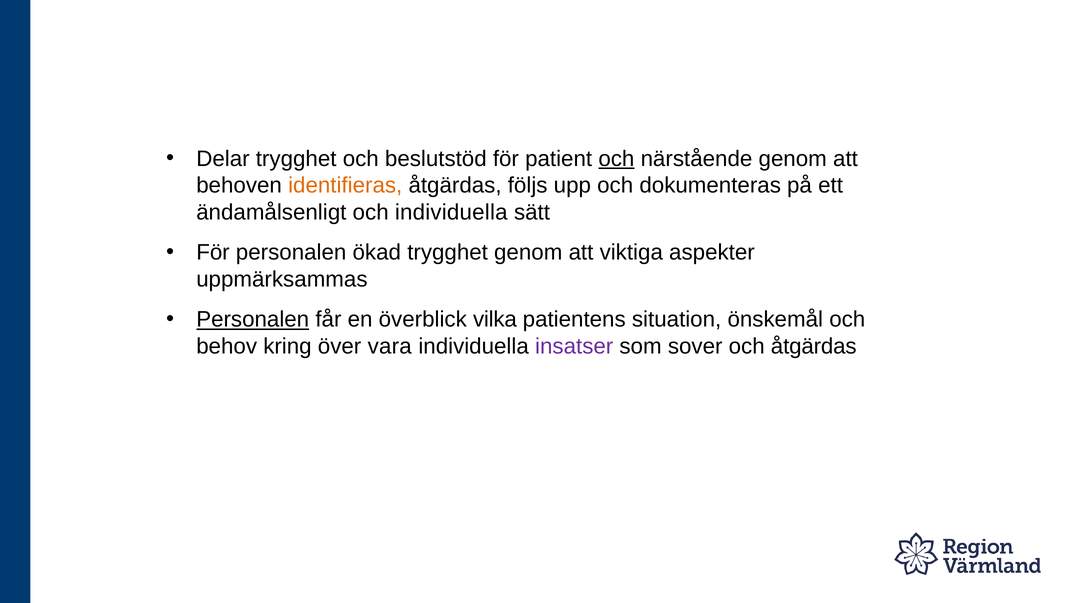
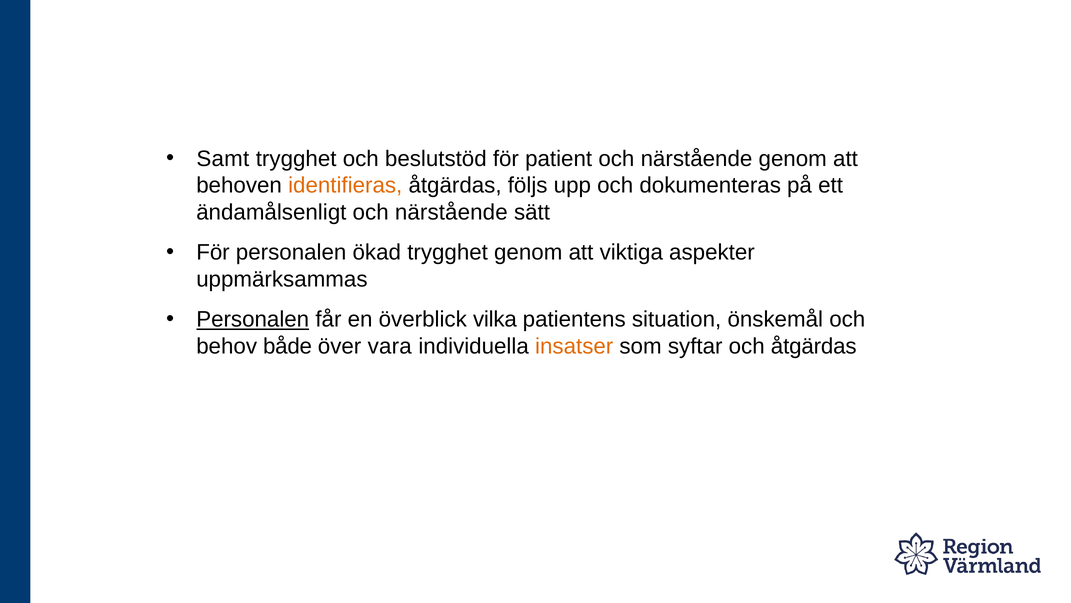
Delar: Delar -> Samt
och at (616, 158) underline: present -> none
ändamålsenligt och individuella: individuella -> närstående
kring: kring -> både
insatser colour: purple -> orange
sover: sover -> syftar
